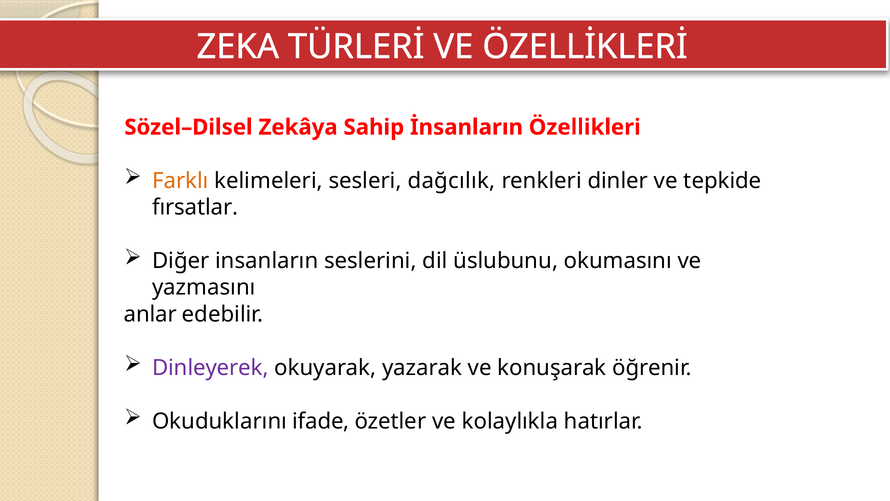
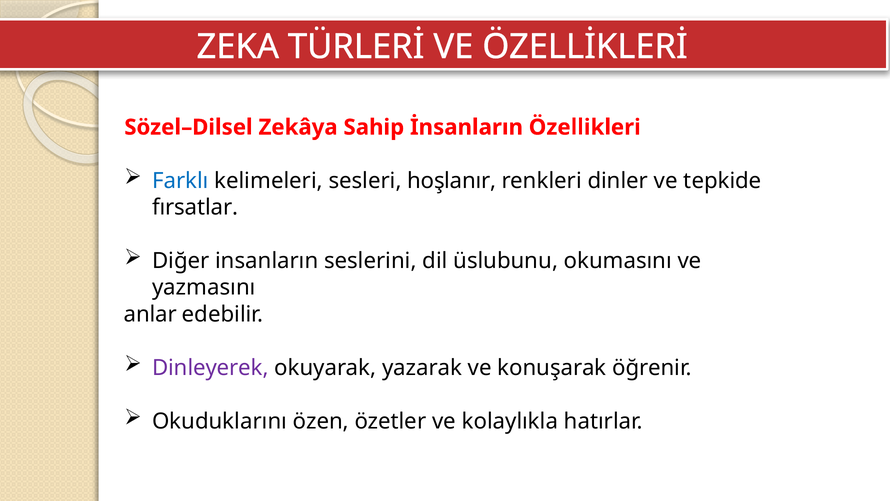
Farklı colour: orange -> blue
dağcılık: dağcılık -> hoşlanır
ifade: ifade -> özen
